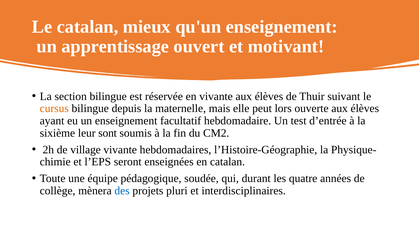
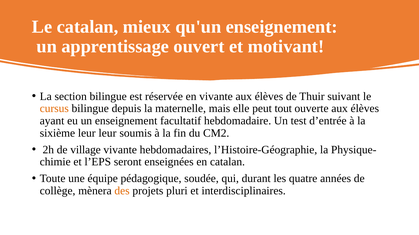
lors: lors -> tout
leur sont: sont -> leur
des colour: blue -> orange
